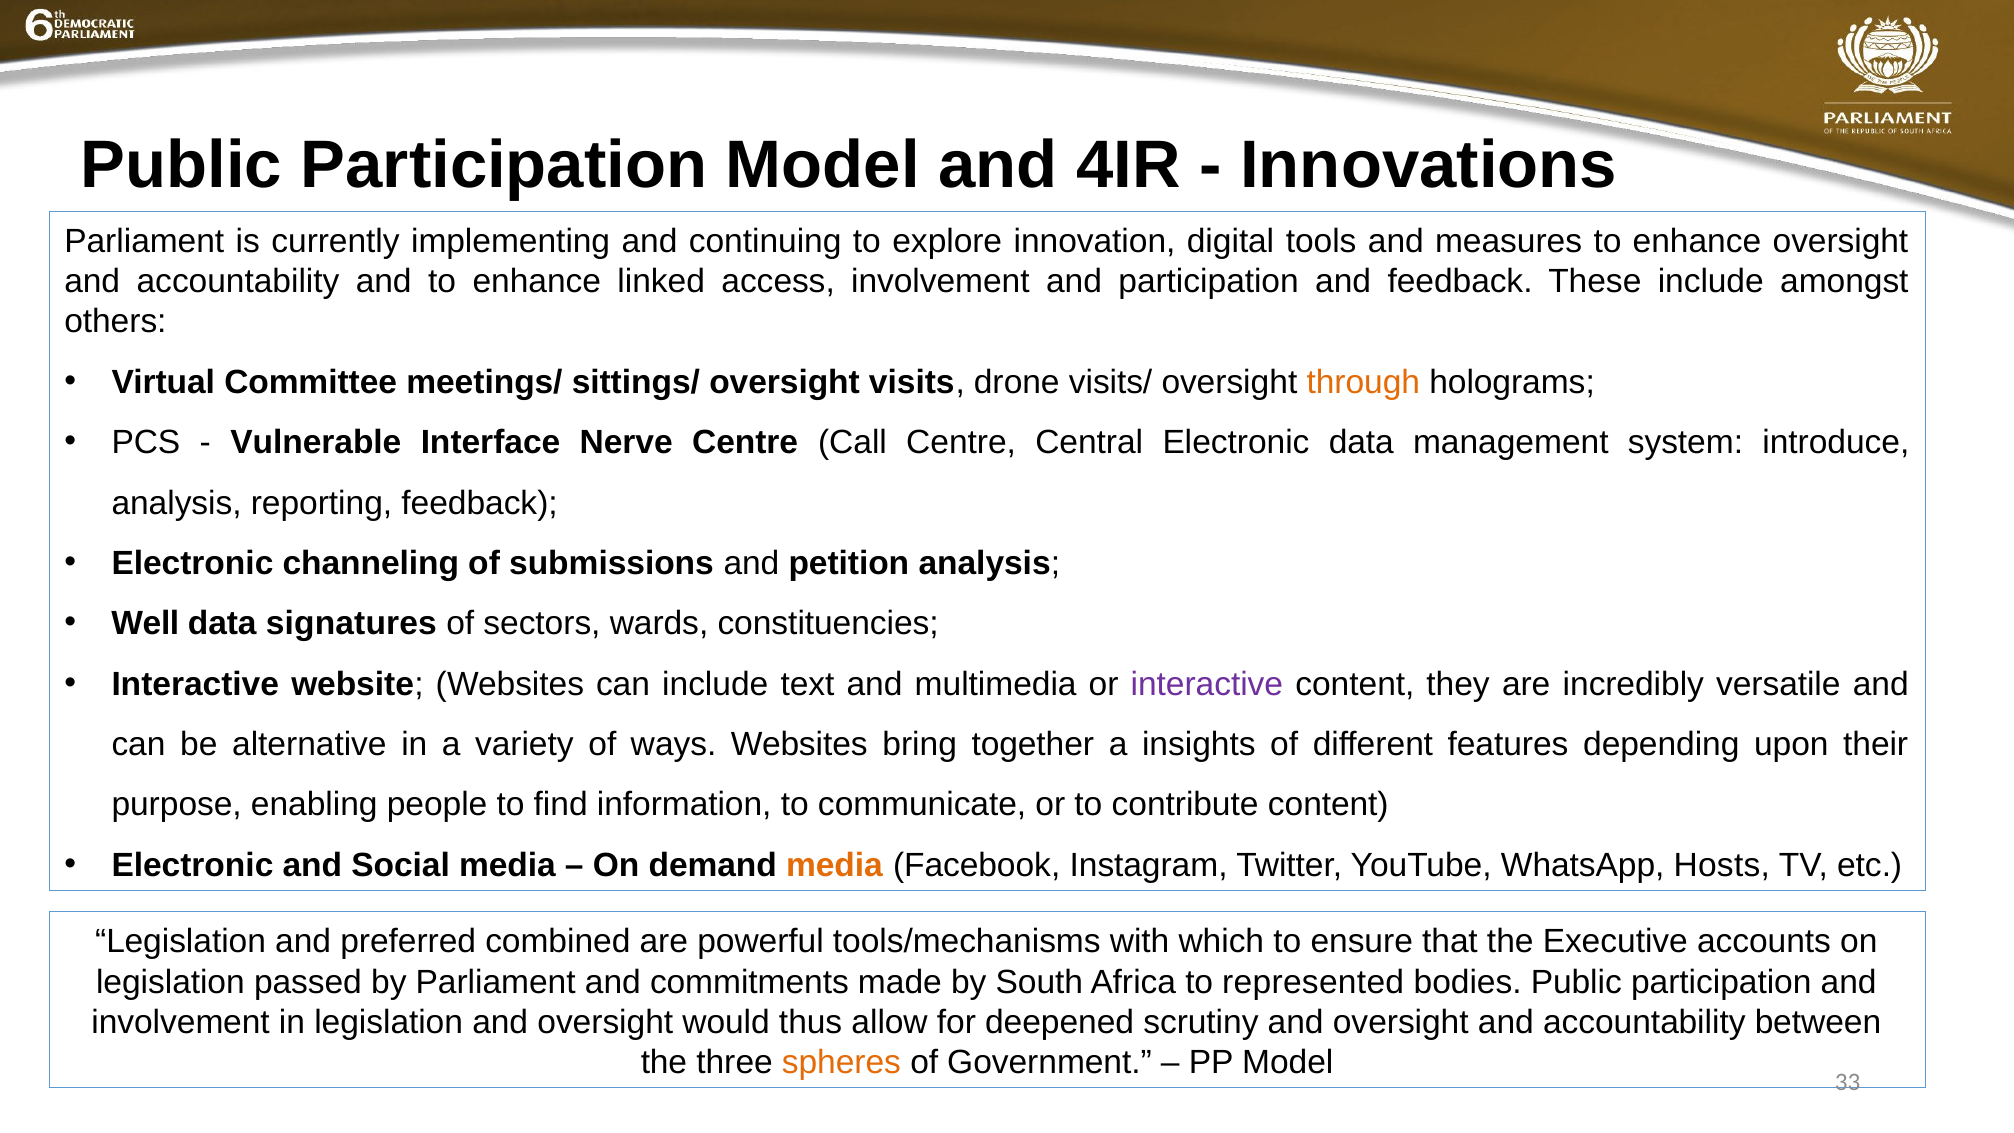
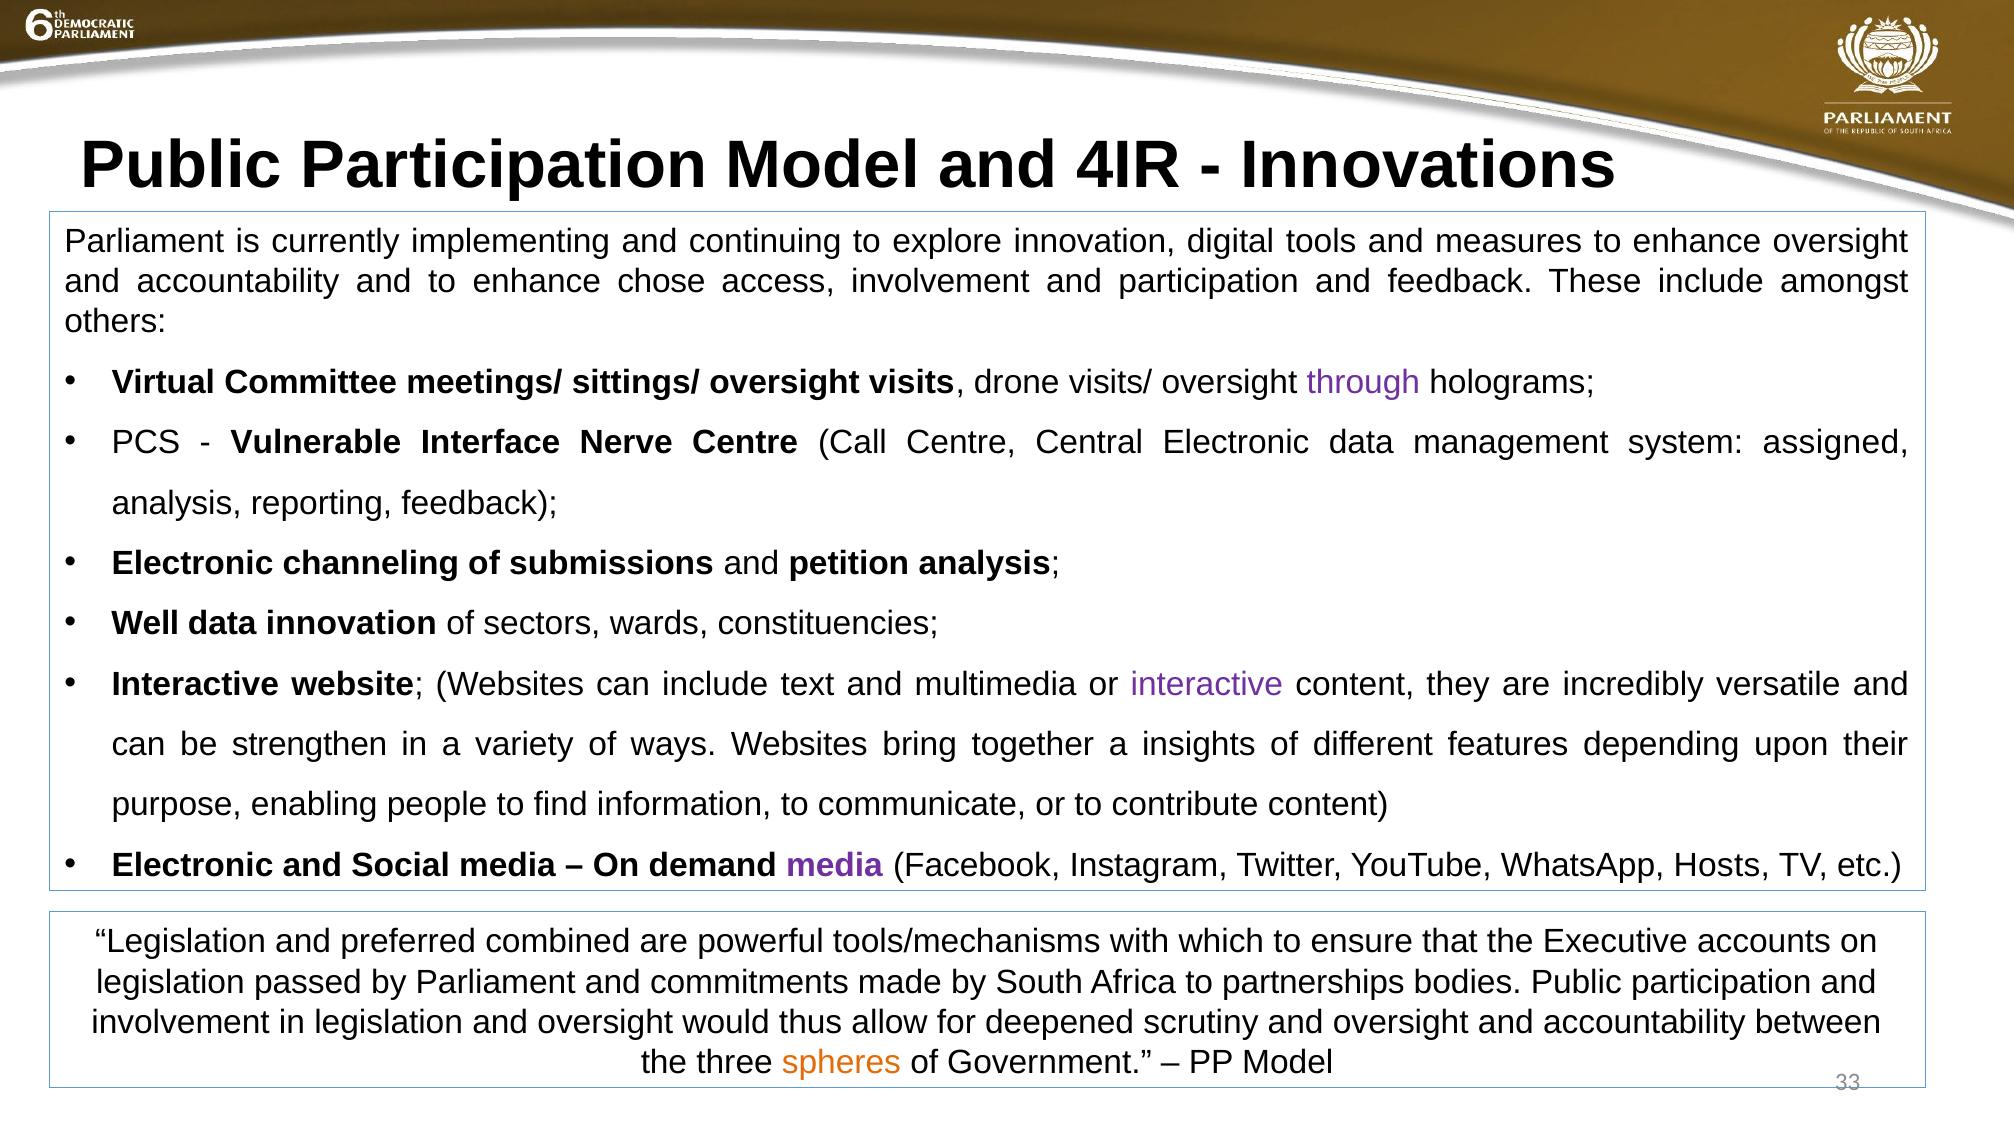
linked: linked -> chose
through colour: orange -> purple
introduce: introduce -> assigned
data signatures: signatures -> innovation
alternative: alternative -> strengthen
media at (834, 865) colour: orange -> purple
represented: represented -> partnerships
